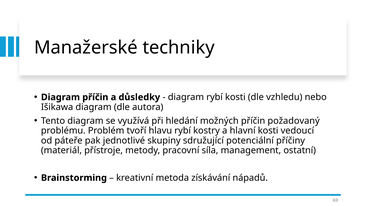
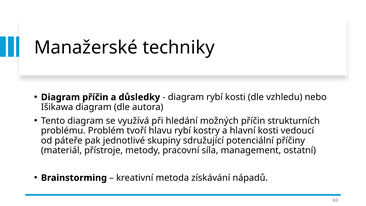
požadovaný: požadovaný -> strukturních
